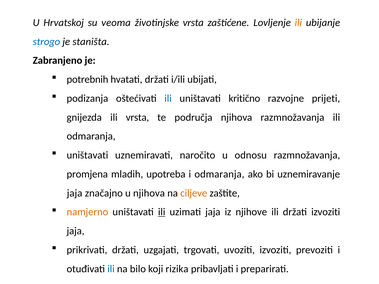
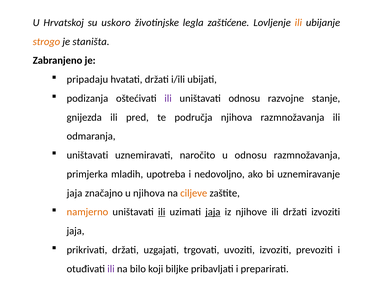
veoma: veoma -> uskoro
životinjske vrsta: vrsta -> legla
strogo colour: blue -> orange
potrebnih: potrebnih -> pripadaju
ili at (168, 98) colour: blue -> purple
uništavati kritično: kritično -> odnosu
prijeti: prijeti -> stanje
ili vrsta: vrsta -> pred
promjena: promjena -> primjerka
i odmaranja: odmaranja -> nedovoljno
jaja at (213, 212) underline: none -> present
ili at (111, 269) colour: blue -> purple
rizika: rizika -> biljke
